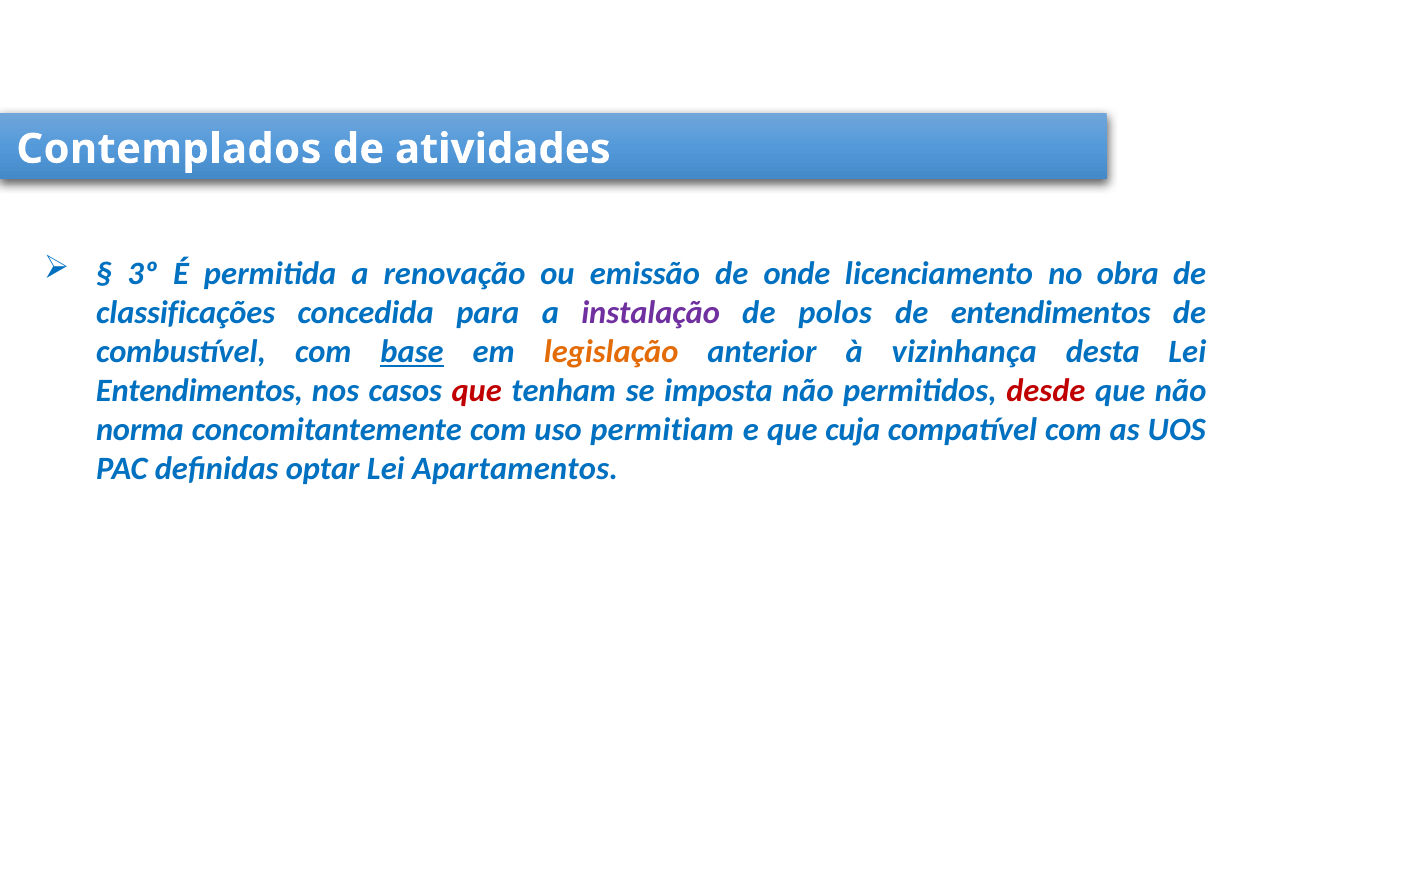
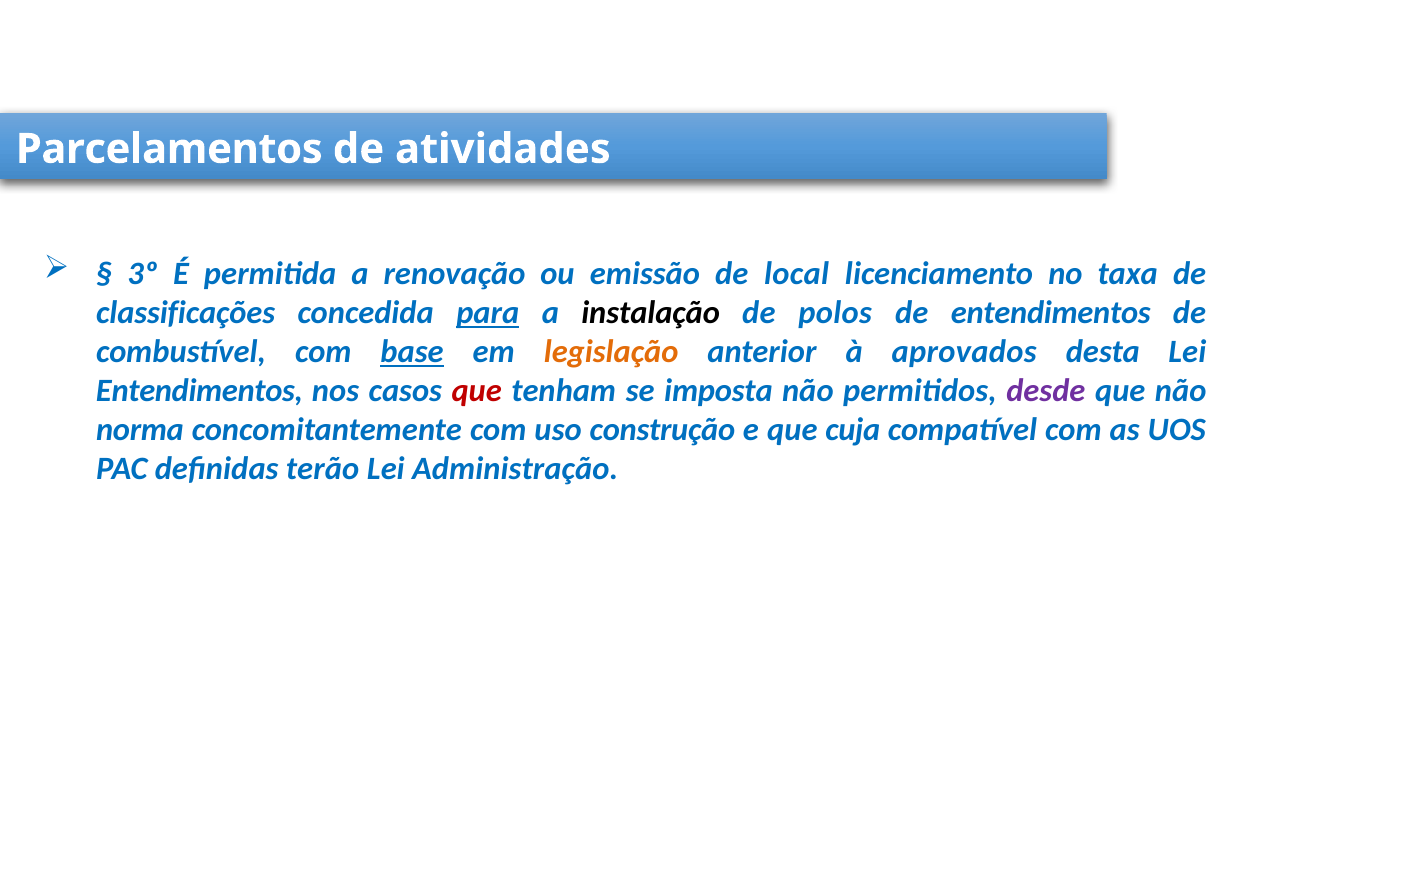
Contemplados: Contemplados -> Parcelamentos
onde: onde -> local
obra: obra -> taxa
para underline: none -> present
instalação colour: purple -> black
vizinhança: vizinhança -> aprovados
desde colour: red -> purple
permitiam: permitiam -> construção
optar: optar -> terão
Apartamentos: Apartamentos -> Administração
